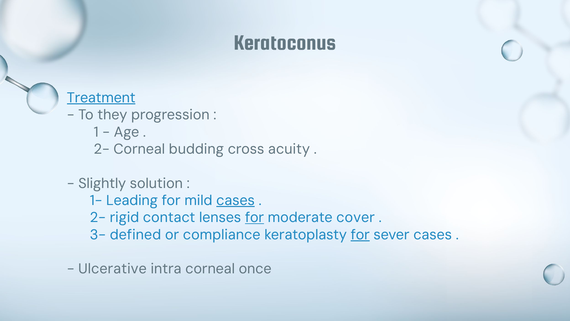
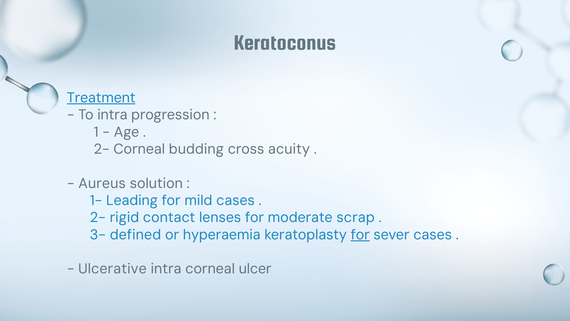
To they: they -> intra
Slightly: Slightly -> Aureus
cases at (236, 200) underline: present -> none
for at (255, 217) underline: present -> none
cover: cover -> scrap
compliance: compliance -> hyperaemia
once: once -> ulcer
